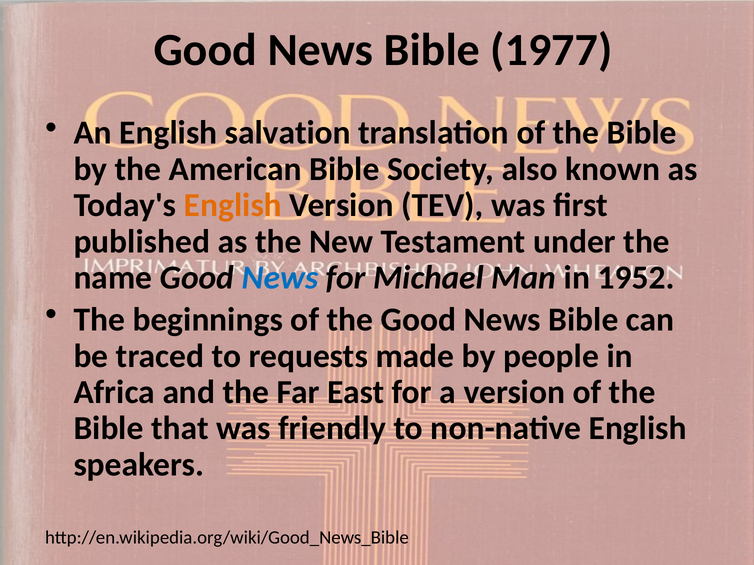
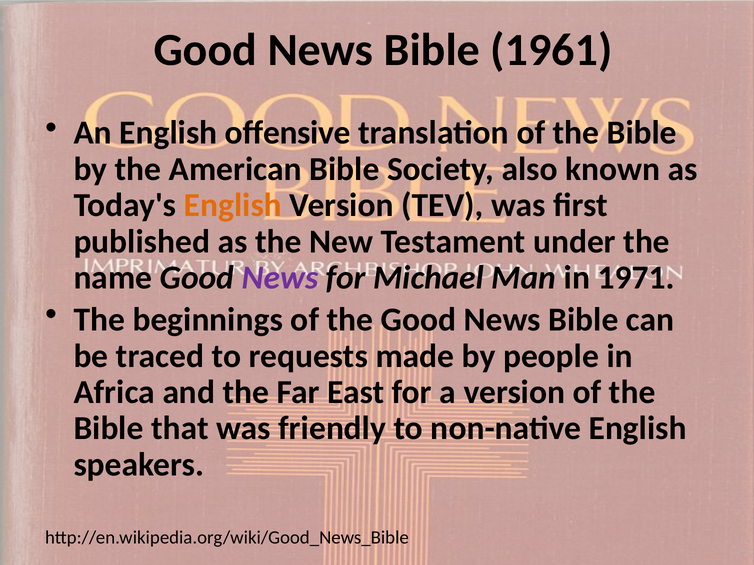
1977: 1977 -> 1961
salvation: salvation -> offensive
News at (280, 278) colour: blue -> purple
1952: 1952 -> 1971
